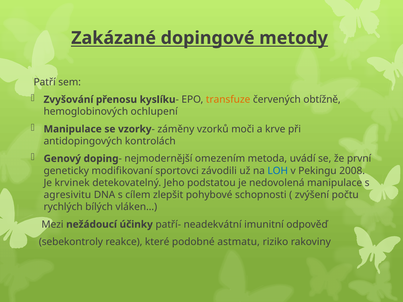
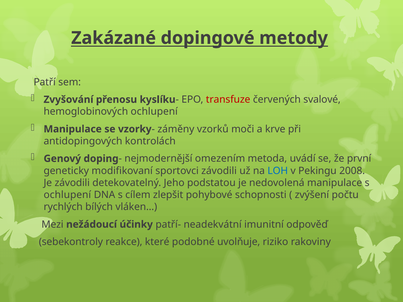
transfuze colour: orange -> red
obtížně: obtížně -> svalové
Je krvinek: krvinek -> závodili
agresivitu at (67, 195): agresivitu -> ochlupení
astmatu: astmatu -> uvolňuje
